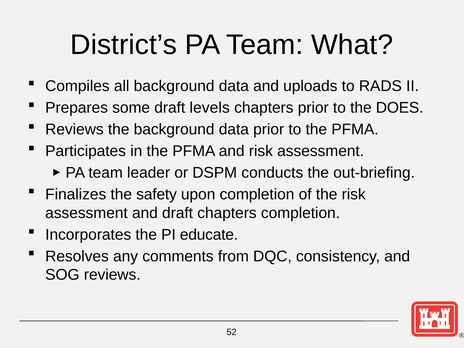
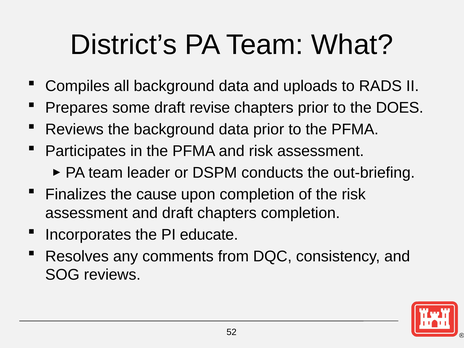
levels: levels -> revise
safety: safety -> cause
